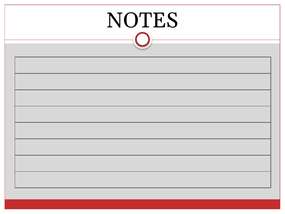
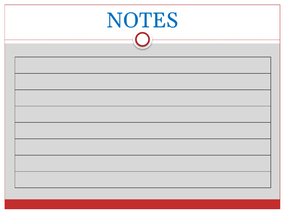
NOTES colour: black -> blue
